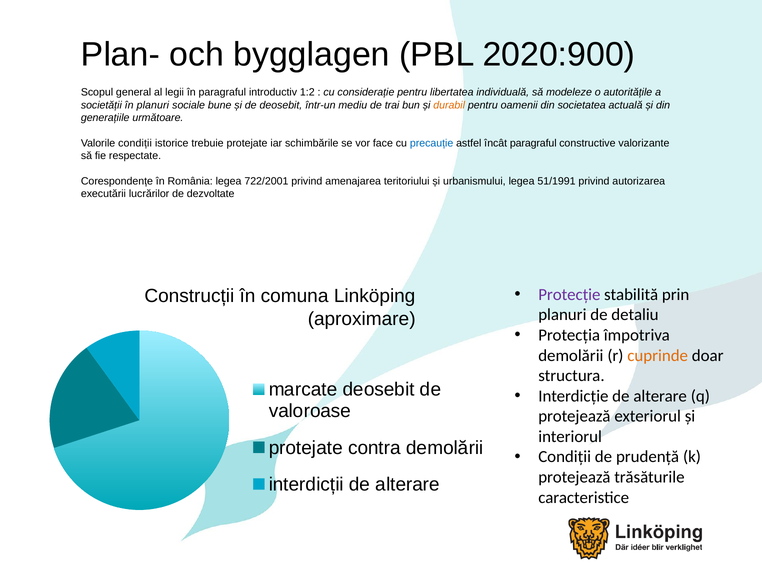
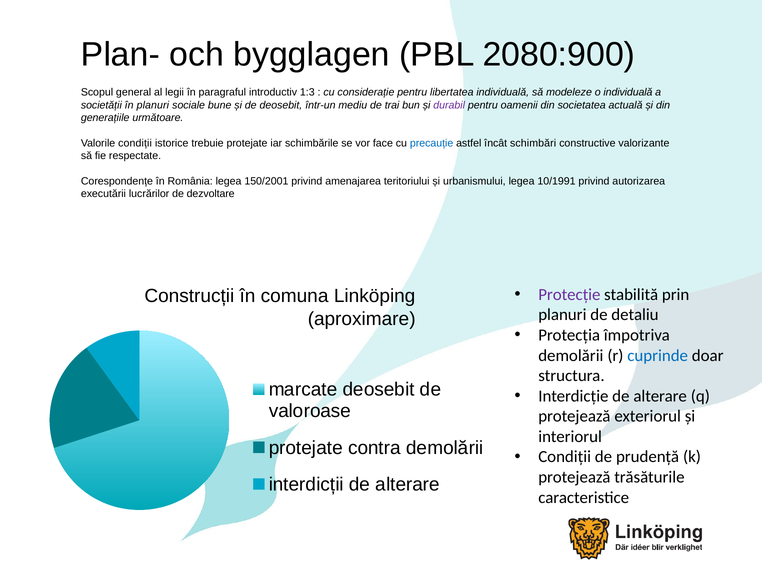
2020:900: 2020:900 -> 2080:900
1:2: 1:2 -> 1:3
o autoritățile: autoritățile -> individuală
durabil colour: orange -> purple
încât paragraful: paragraful -> schimbări
722/2001: 722/2001 -> 150/2001
51/1991: 51/1991 -> 10/1991
dezvoltate: dezvoltate -> dezvoltare
cuprinde colour: orange -> blue
